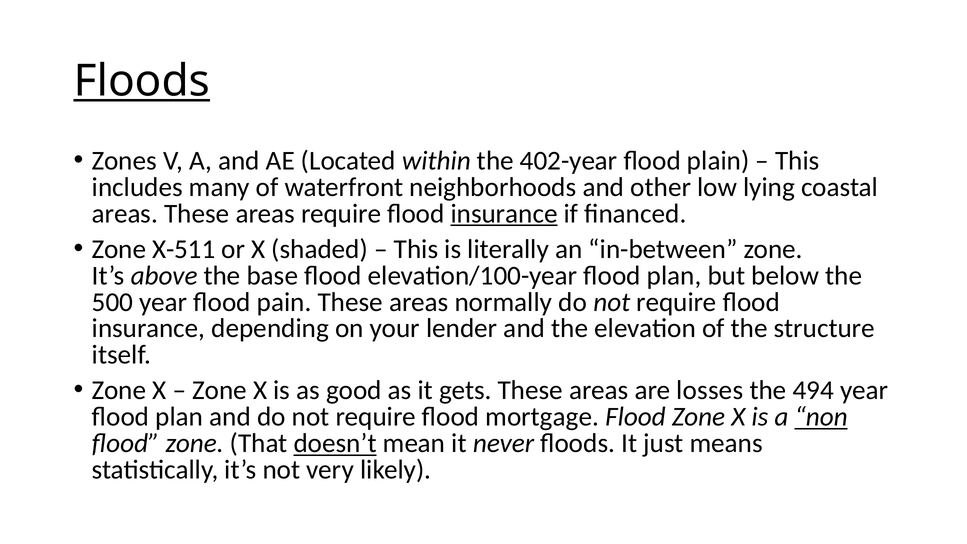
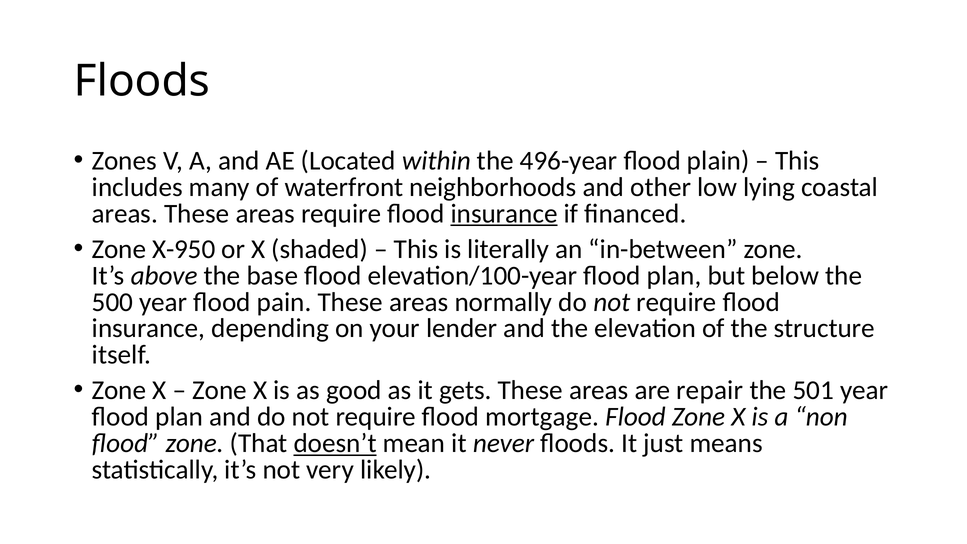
Floods at (142, 81) underline: present -> none
402-year: 402-year -> 496-year
X-511: X-511 -> X-950
losses: losses -> repair
494: 494 -> 501
non underline: present -> none
